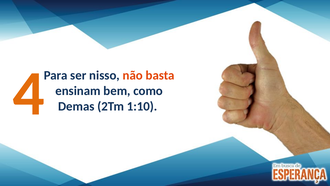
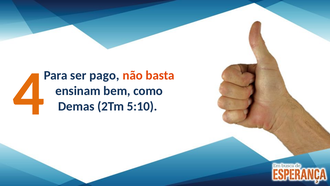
nisso: nisso -> pago
1:10: 1:10 -> 5:10
